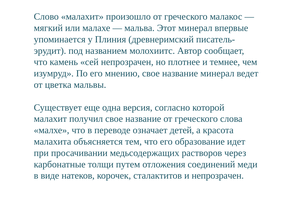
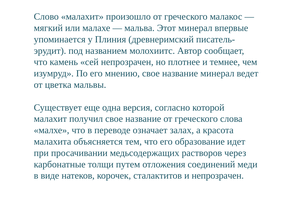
детей: детей -> залах
